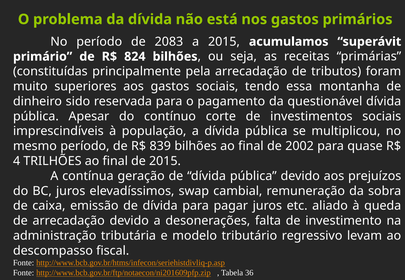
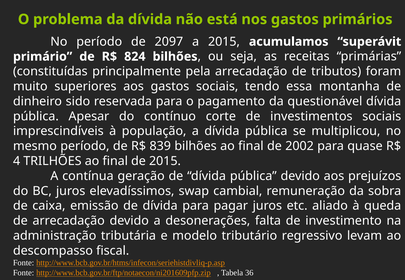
2083: 2083 -> 2097
